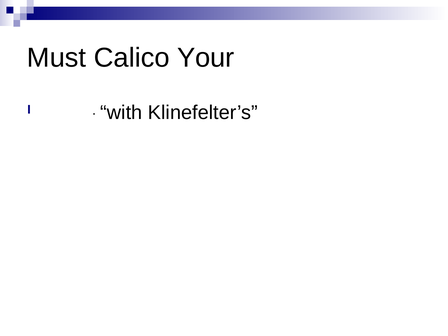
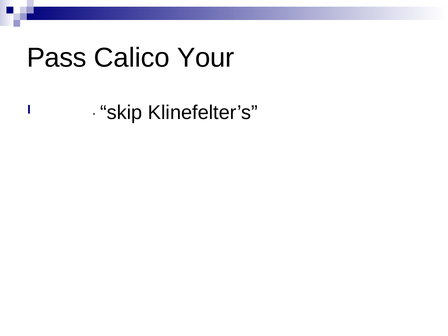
Must: Must -> Pass
with: with -> skip
